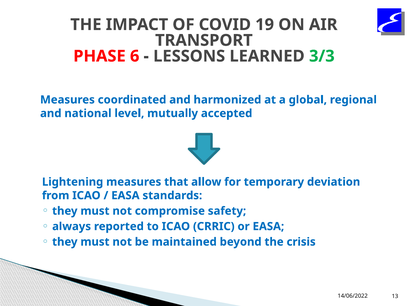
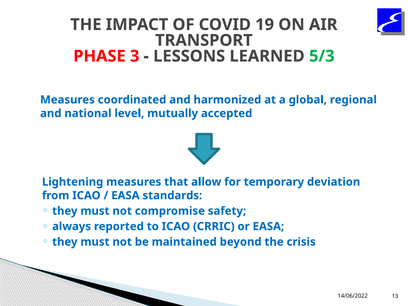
6: 6 -> 3
3/3: 3/3 -> 5/3
